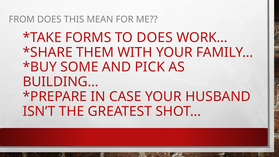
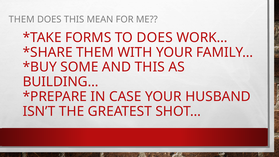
FROM at (22, 19): FROM -> THEM
AND PICK: PICK -> THIS
